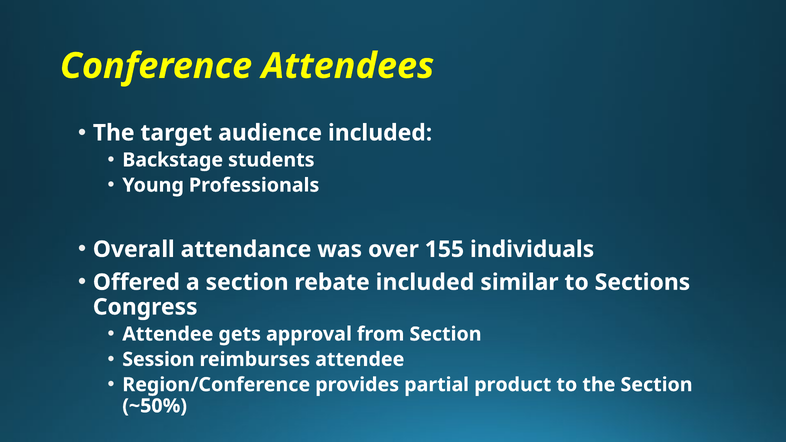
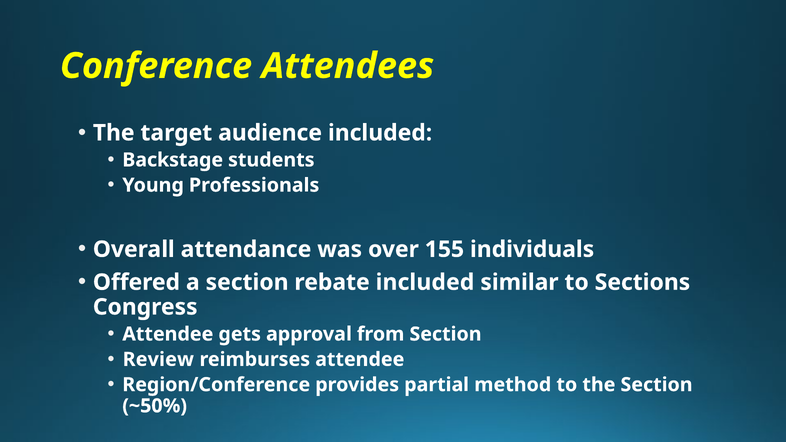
Session: Session -> Review
product: product -> method
